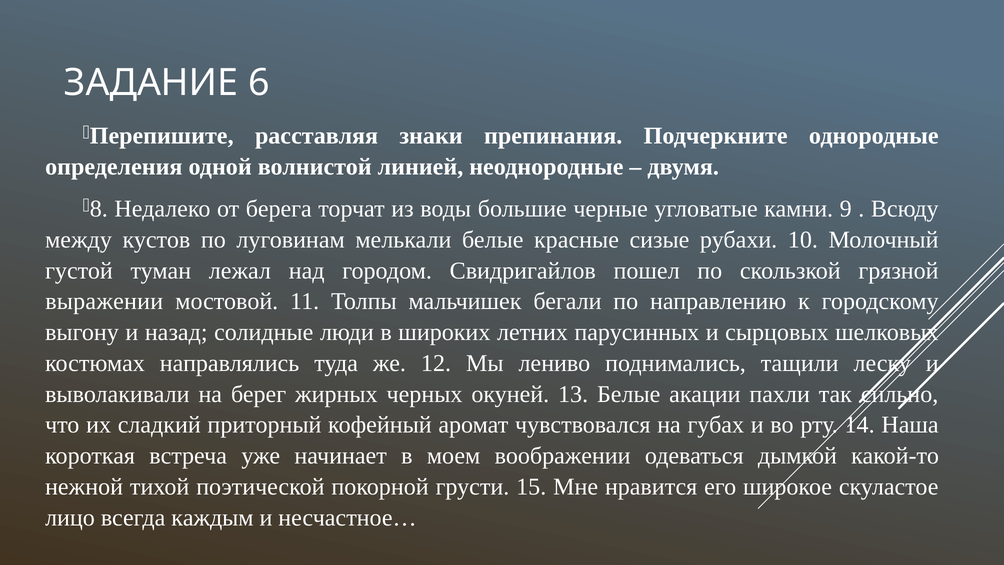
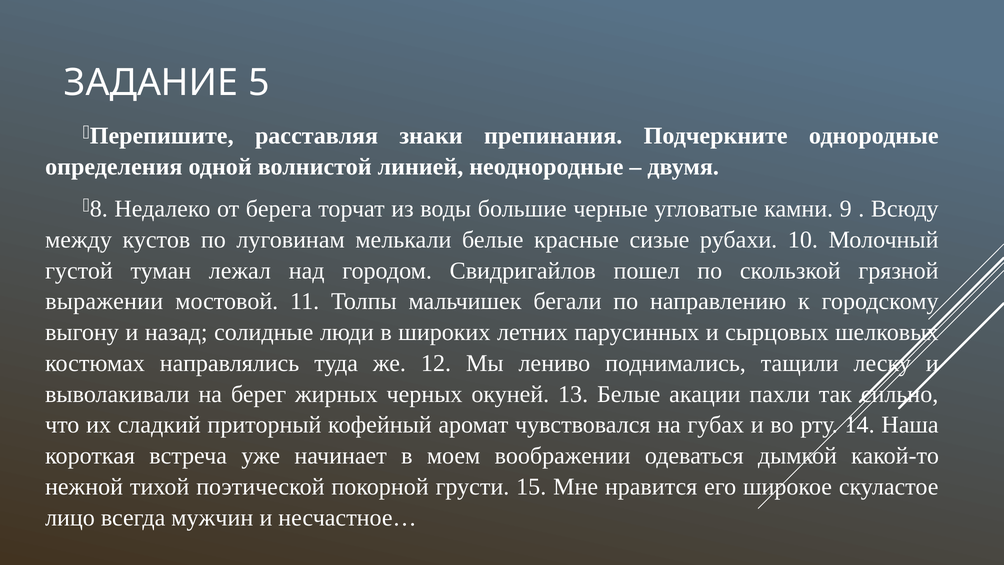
6: 6 -> 5
каждым: каждым -> мужчин
